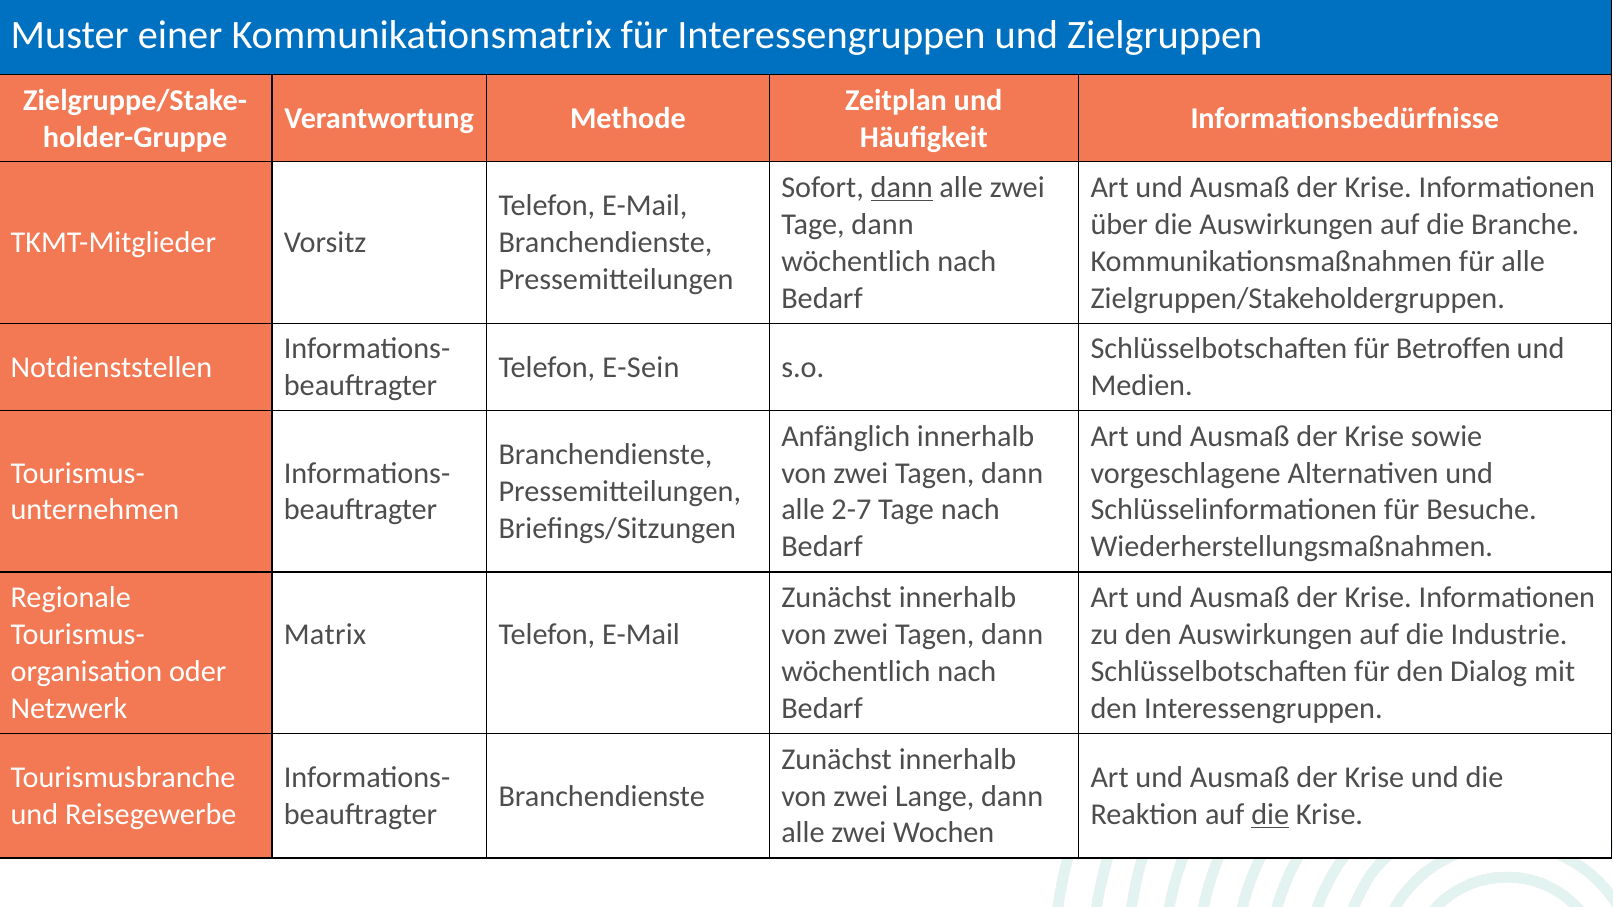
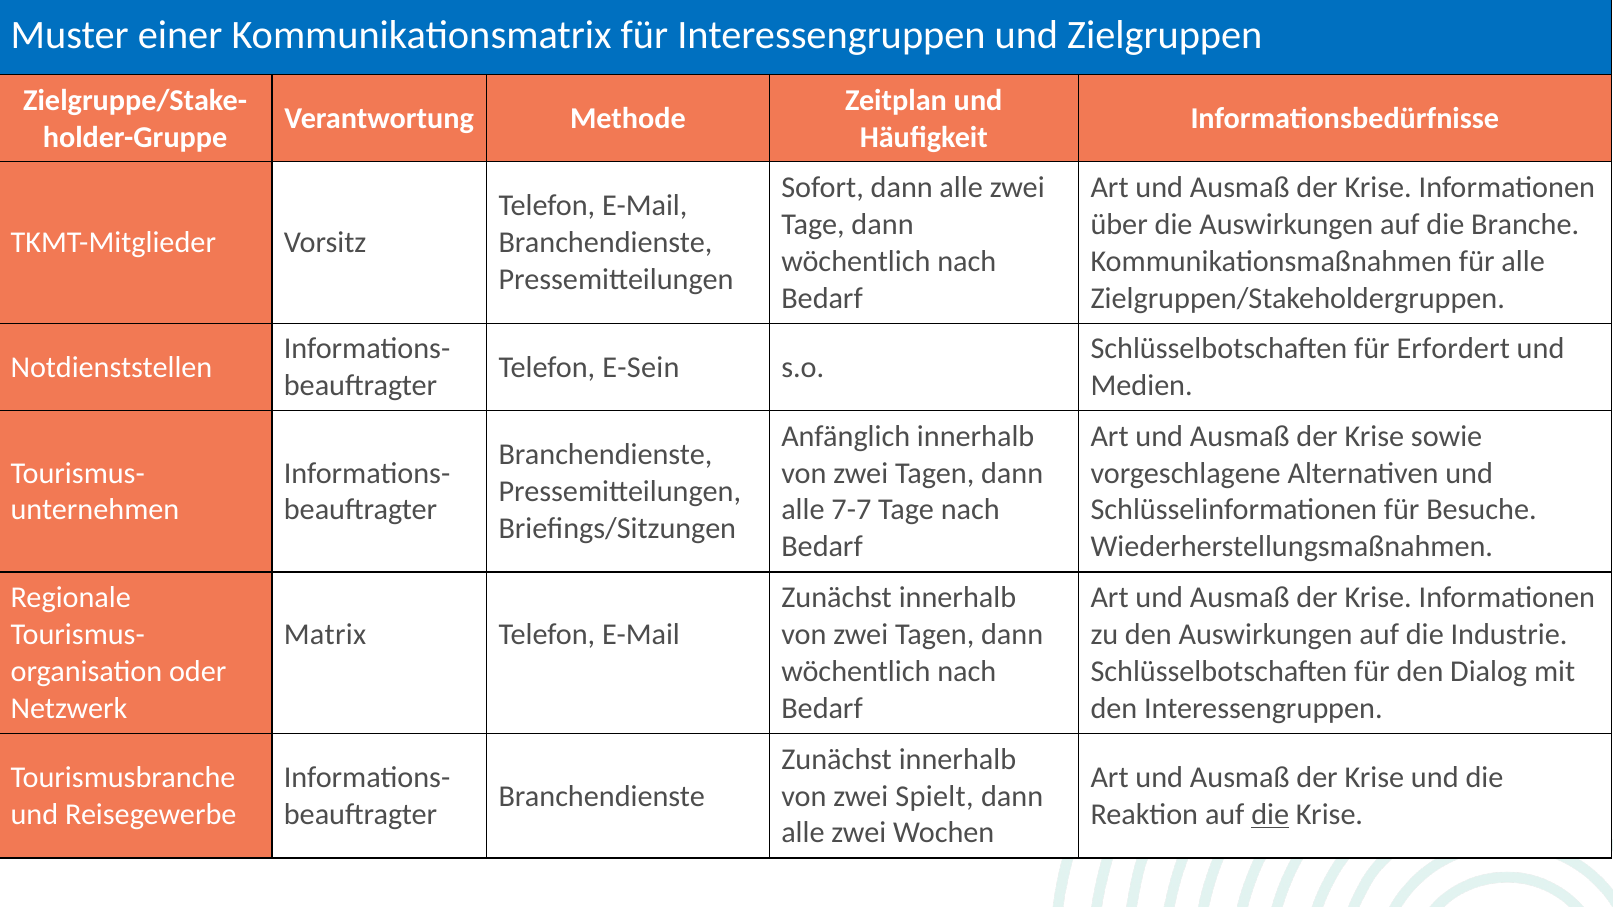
dann at (902, 188) underline: present -> none
Betroffen: Betroffen -> Erfordert
2-7: 2-7 -> 7-7
Lange: Lange -> Spielt
